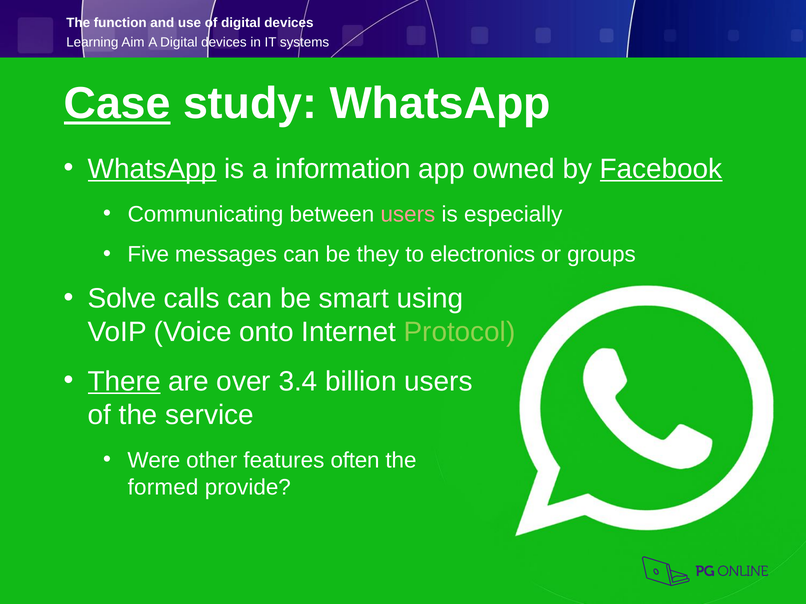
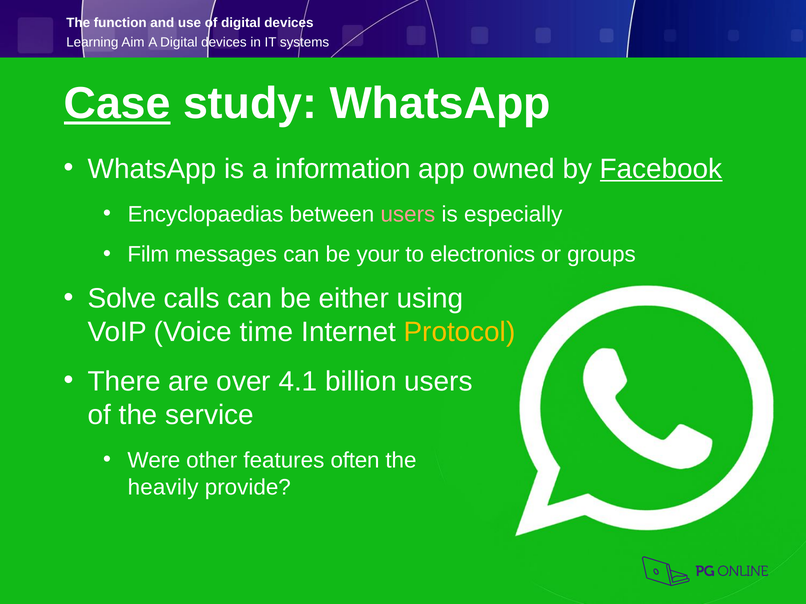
WhatsApp at (152, 169) underline: present -> none
Communicating: Communicating -> Encyclopaedias
Five: Five -> Film
they: they -> your
smart: smart -> either
onto: onto -> time
Protocol colour: light green -> yellow
There underline: present -> none
3.4: 3.4 -> 4.1
formed: formed -> heavily
